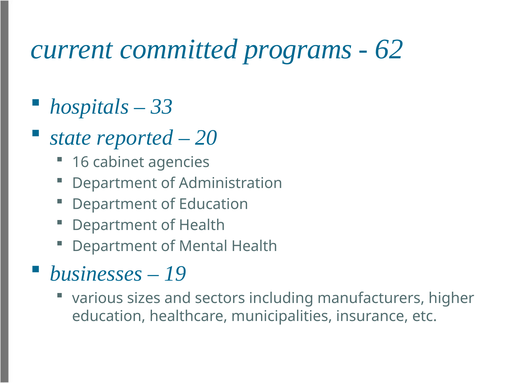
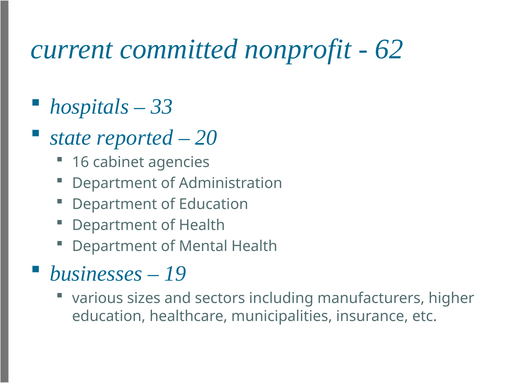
programs: programs -> nonprofit
